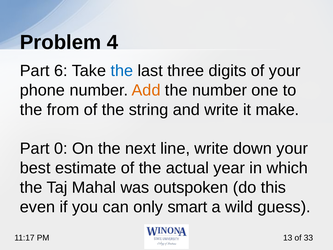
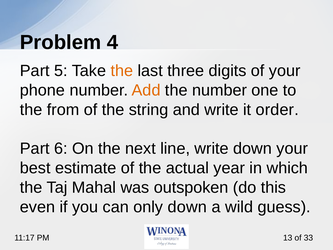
6: 6 -> 5
the at (122, 71) colour: blue -> orange
make: make -> order
0: 0 -> 6
only smart: smart -> down
